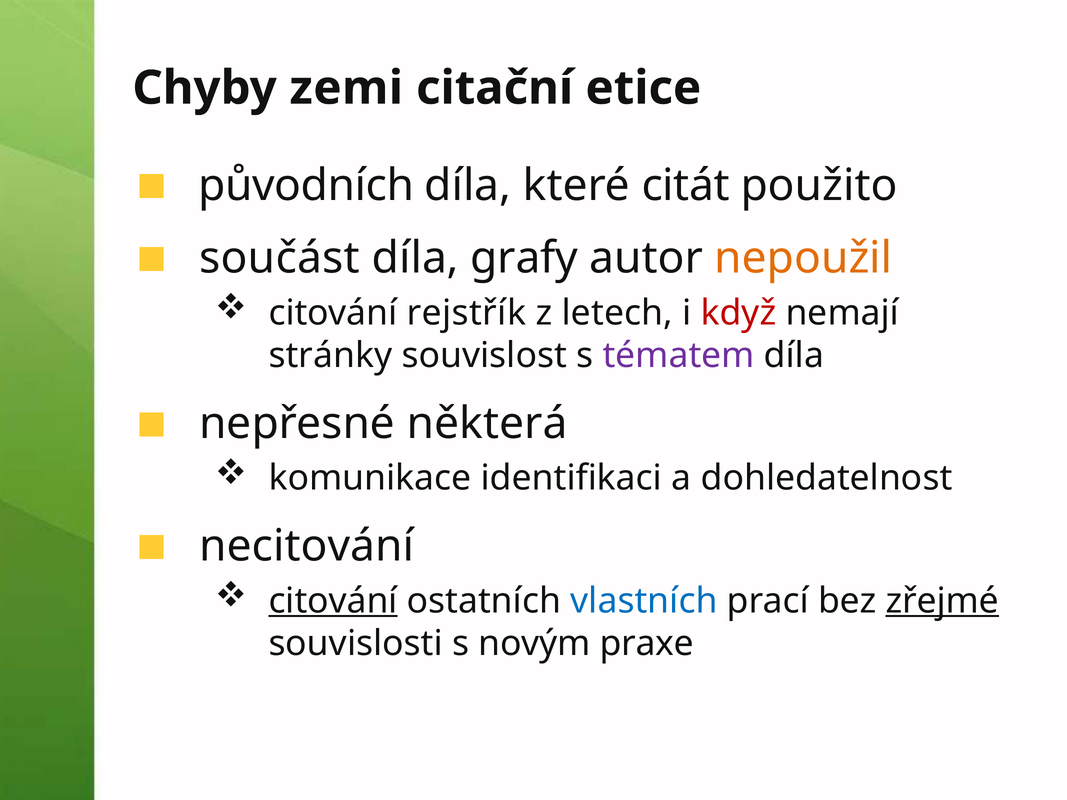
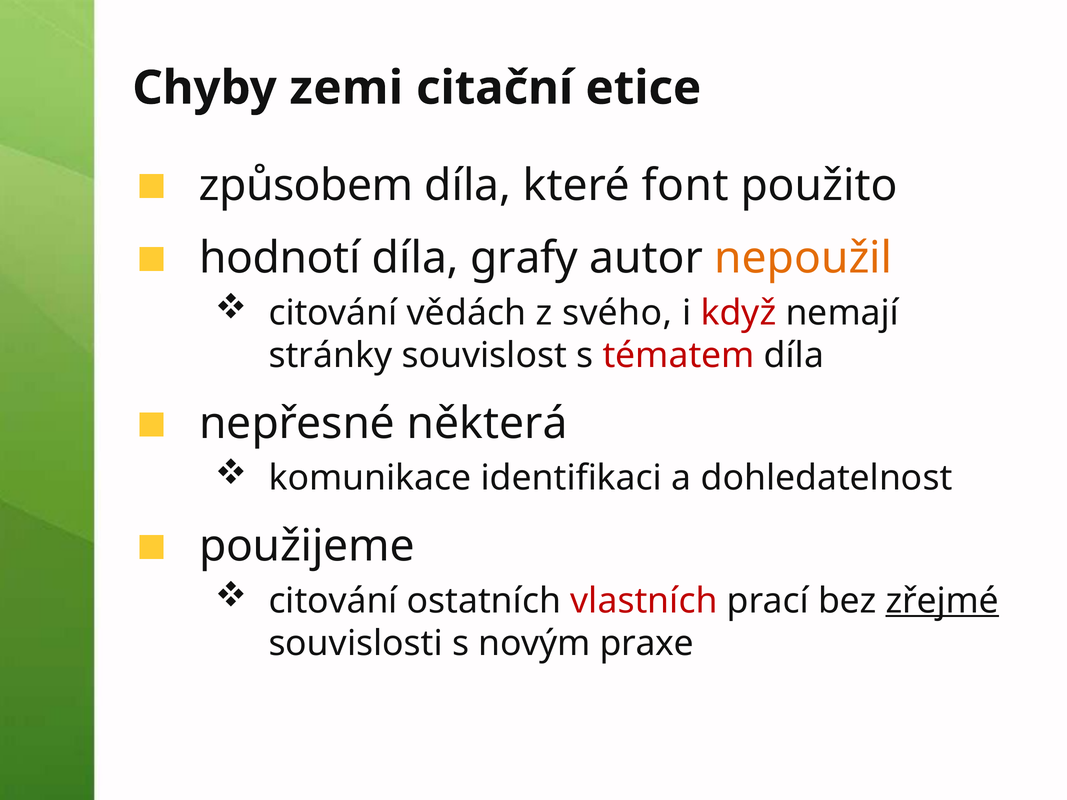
původních: původních -> způsobem
citát: citát -> font
součást: součást -> hodnotí
rejstřík: rejstřík -> vědách
letech: letech -> svého
tématem colour: purple -> red
necitování: necitování -> použijeme
citování at (333, 601) underline: present -> none
vlastních colour: blue -> red
